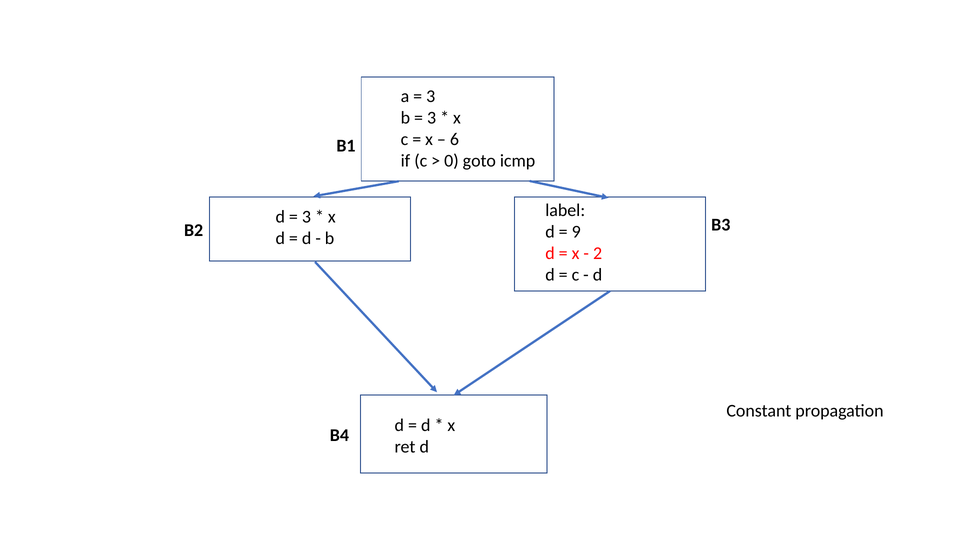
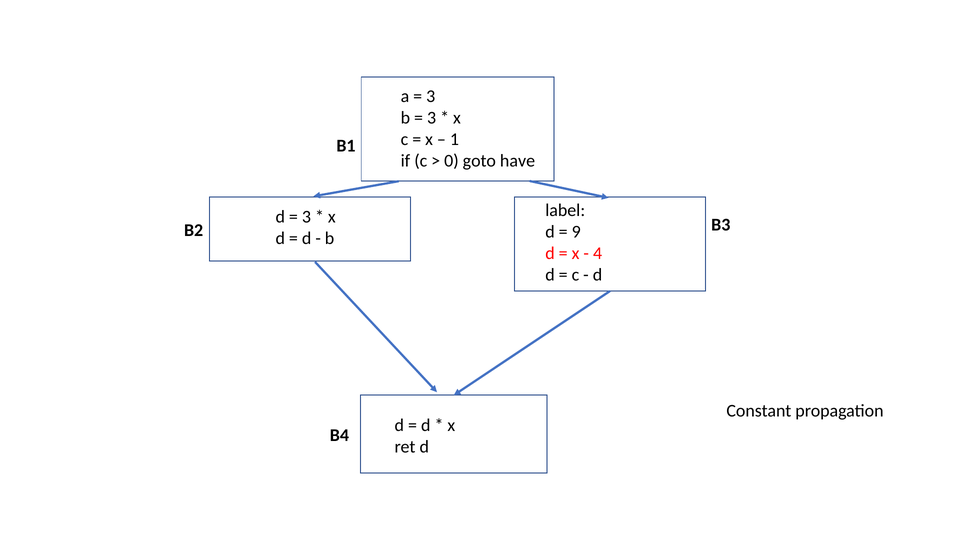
6: 6 -> 1
icmp: icmp -> have
2: 2 -> 4
